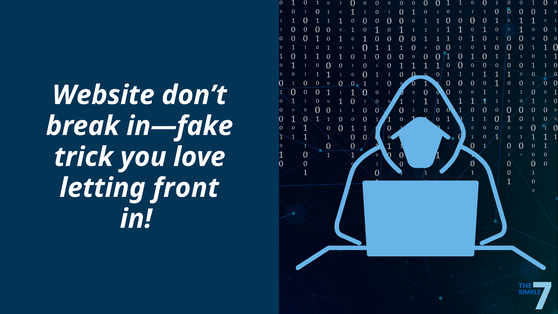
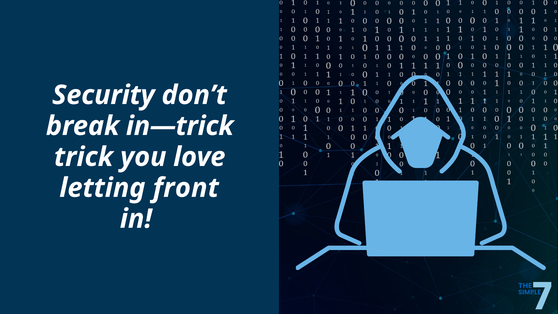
Website: Website -> Security
in—fake: in—fake -> in—trick
